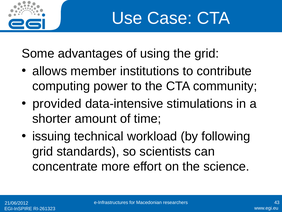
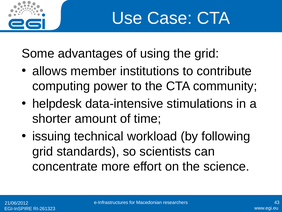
provided: provided -> helpdesk
